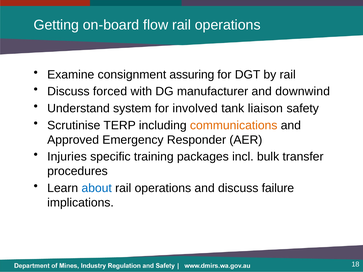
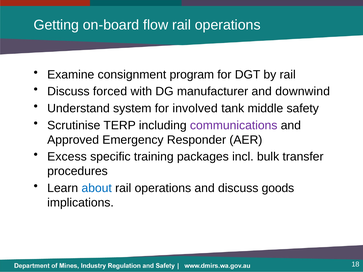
assuring: assuring -> program
liaison: liaison -> middle
communications colour: orange -> purple
Injuries: Injuries -> Excess
failure: failure -> goods
